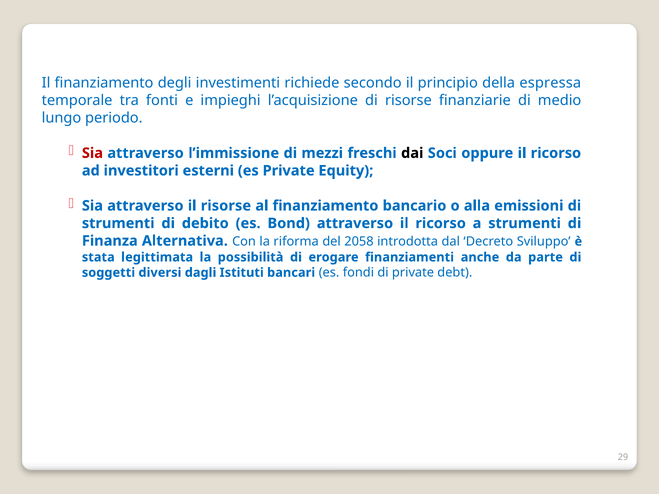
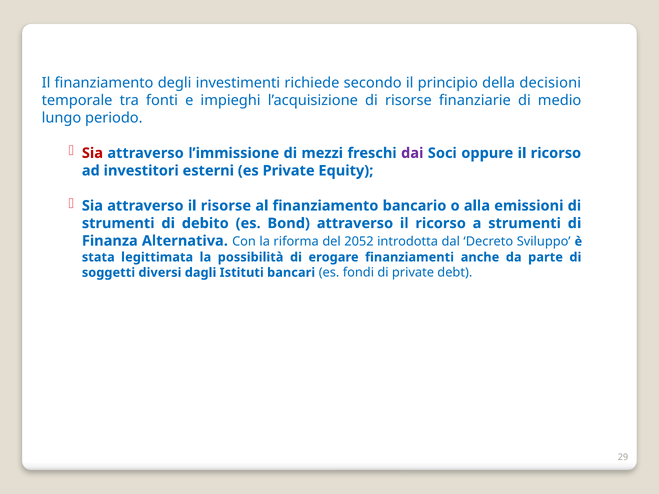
espressa: espressa -> decisioni
dai colour: black -> purple
2058: 2058 -> 2052
